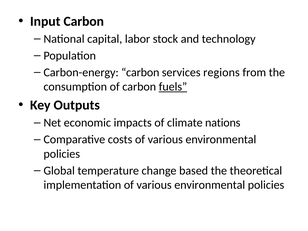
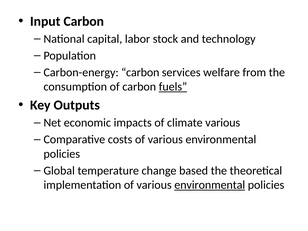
regions: regions -> welfare
climate nations: nations -> various
environmental at (210, 185) underline: none -> present
